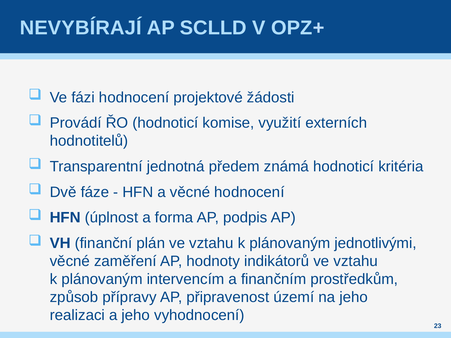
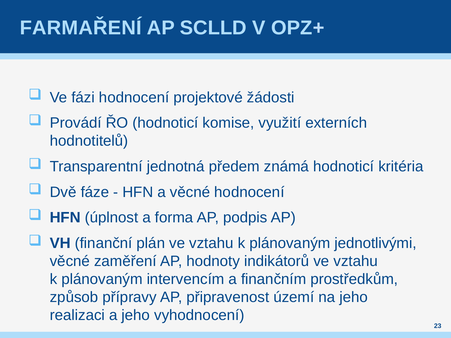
NEVYBÍRAJÍ: NEVYBÍRAJÍ -> FARMAŘENÍ
